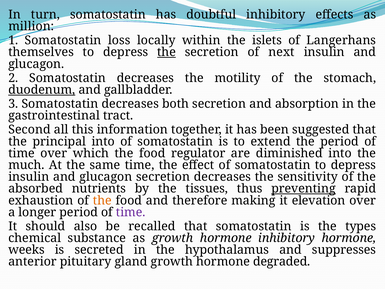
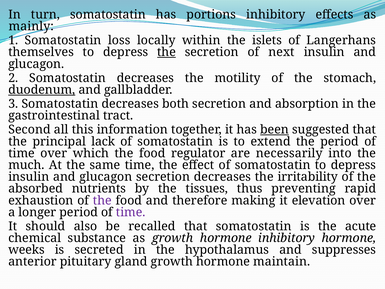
doubtful: doubtful -> portions
million: million -> mainly
been underline: none -> present
principal into: into -> lack
diminished: diminished -> necessarily
sensitivity: sensitivity -> irritability
preventing underline: present -> none
the at (102, 200) colour: orange -> purple
types: types -> acute
degraded: degraded -> maintain
